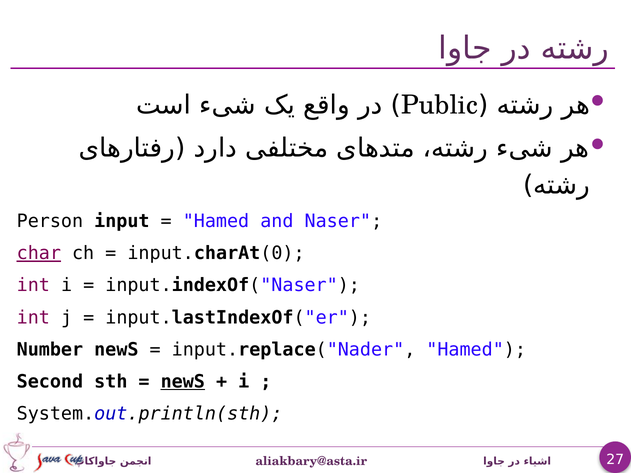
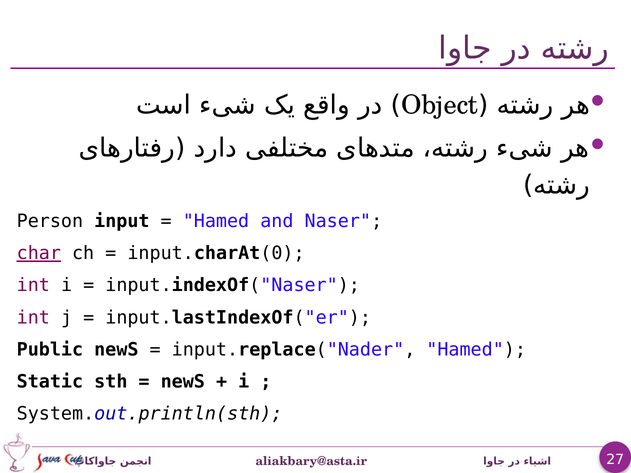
Public: Public -> Object
Number: Number -> Public
Second: Second -> Static
newS at (183, 382) underline: present -> none
